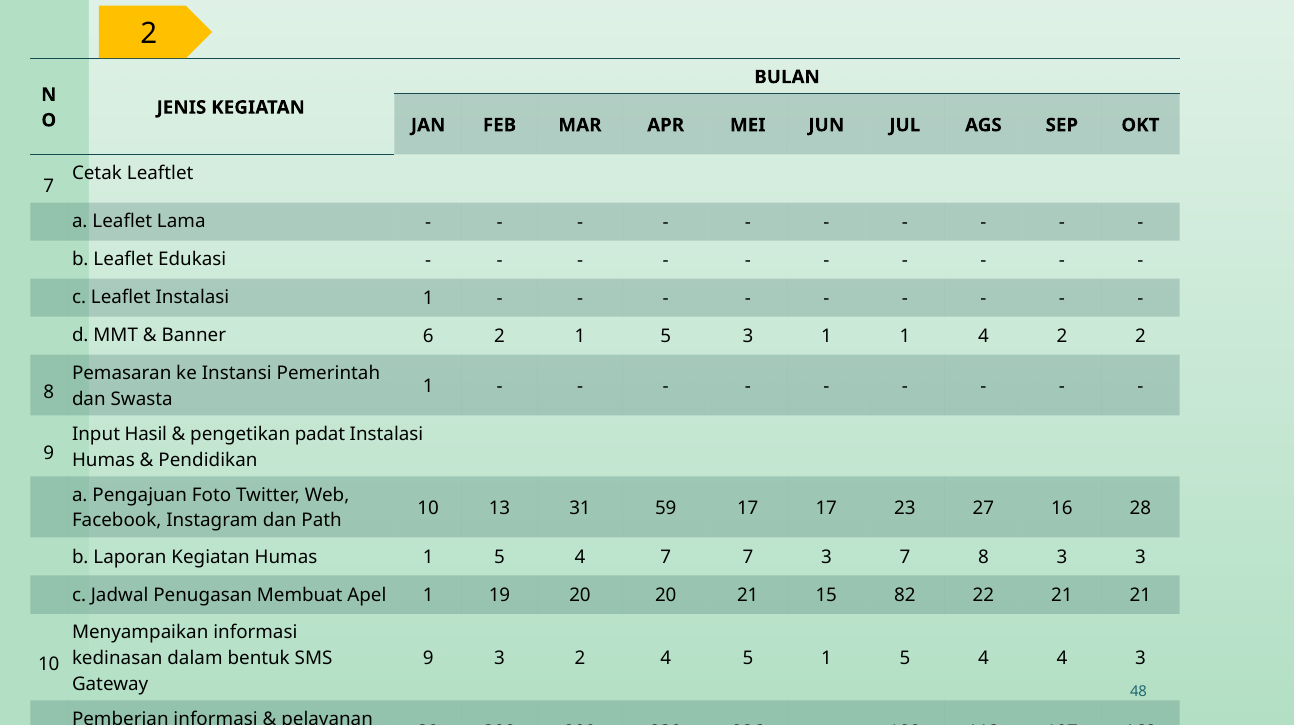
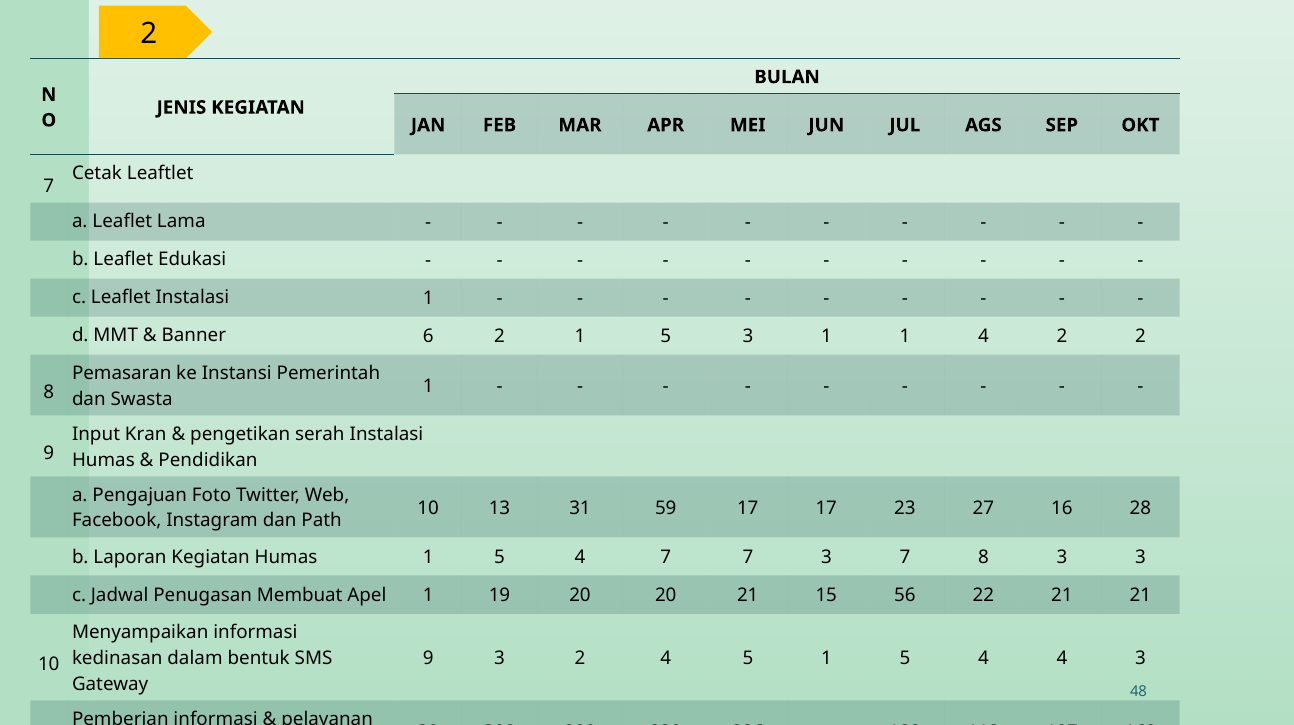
Hasil: Hasil -> Kran
padat: padat -> serah
82: 82 -> 56
